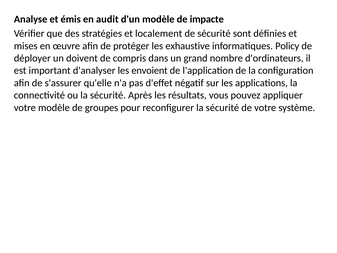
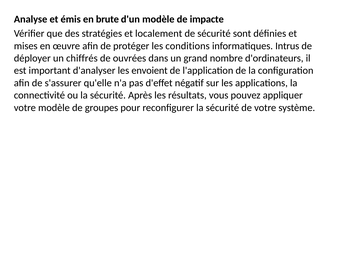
audit: audit -> brute
exhaustive: exhaustive -> conditions
Policy: Policy -> Intrus
doivent: doivent -> chiffrés
compris: compris -> ouvrées
